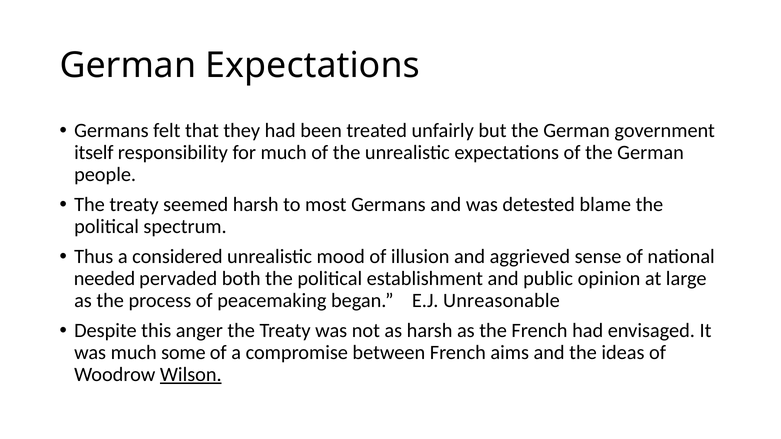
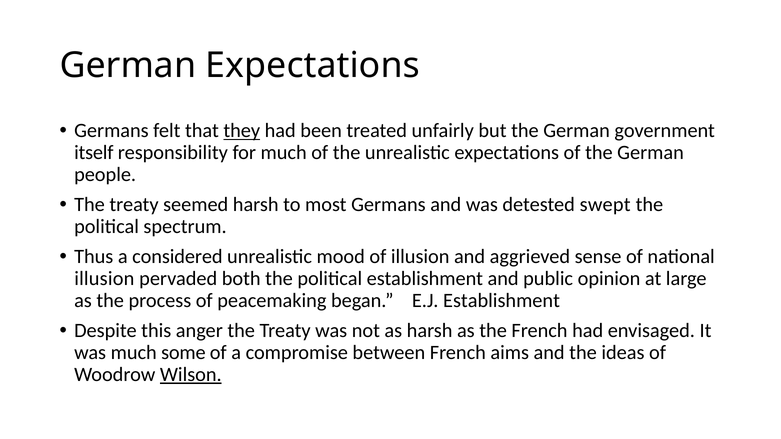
they underline: none -> present
blame: blame -> swept
needed at (105, 279): needed -> illusion
E.J Unreasonable: Unreasonable -> Establishment
